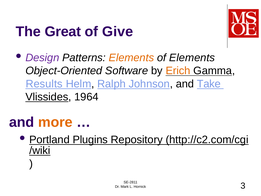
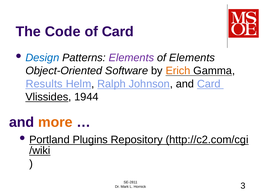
Great: Great -> Code
of Give: Give -> Card
Design colour: purple -> blue
Elements at (131, 58) colour: orange -> purple
and Take: Take -> Card
1964: 1964 -> 1944
